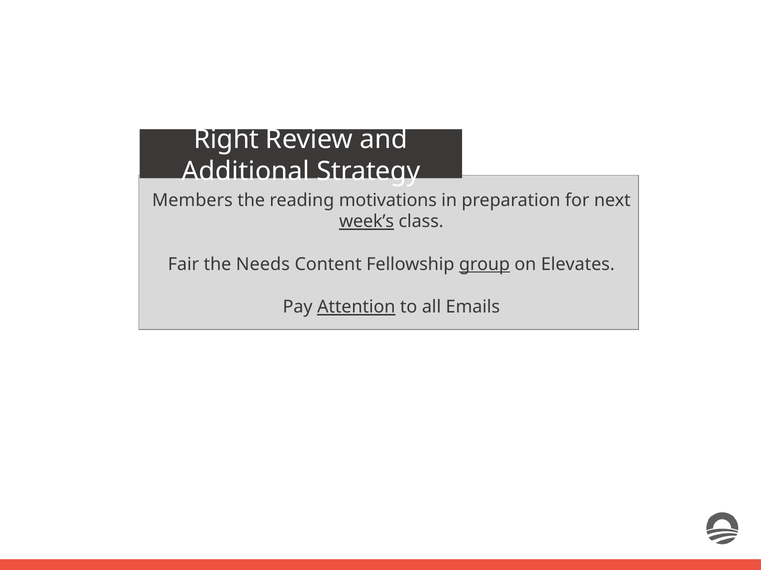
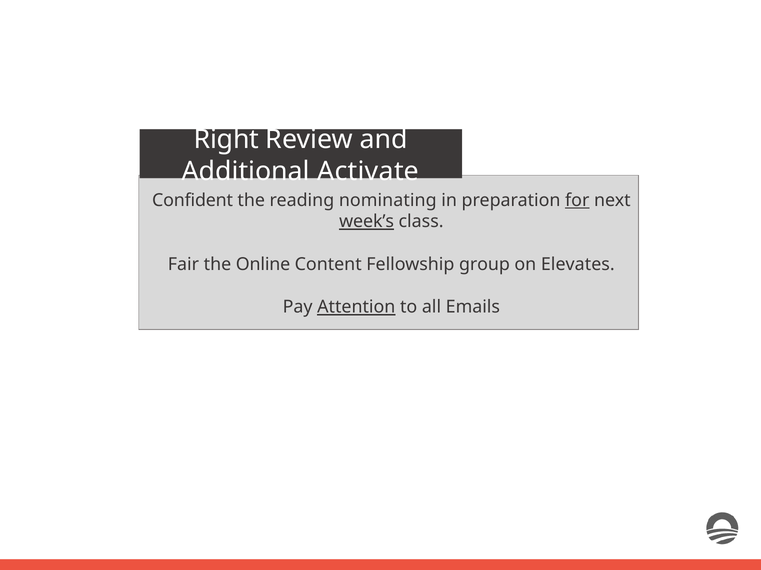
Strategy: Strategy -> Activate
Members: Members -> Confident
motivations: motivations -> nominating
for underline: none -> present
Needs: Needs -> Online
group underline: present -> none
